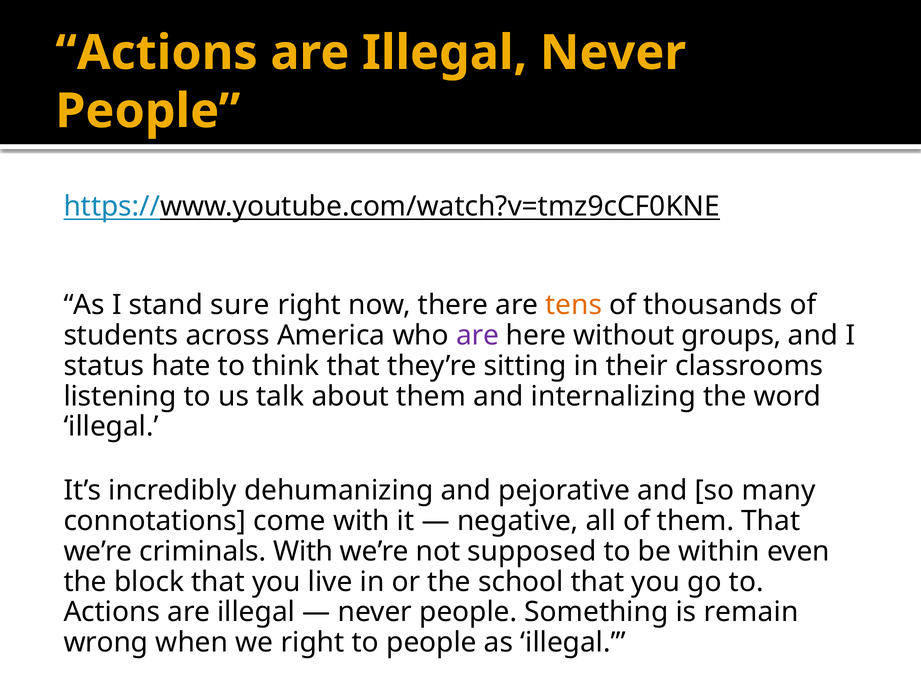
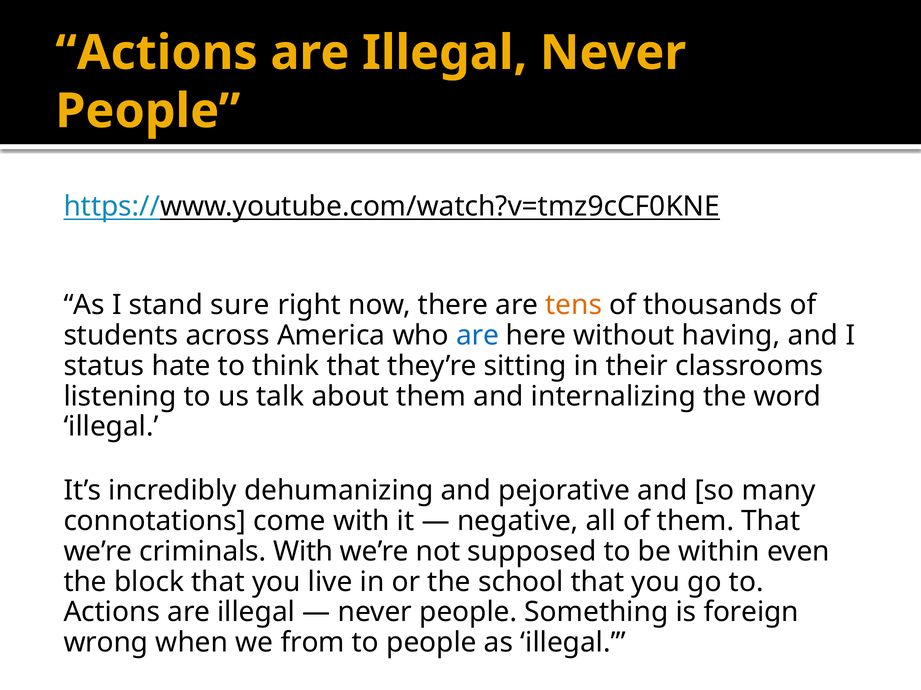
are at (478, 336) colour: purple -> blue
groups: groups -> having
remain: remain -> foreign
we right: right -> from
